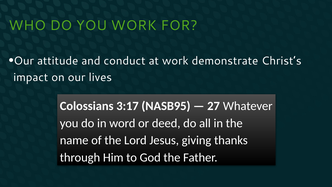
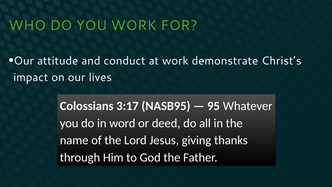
27: 27 -> 95
